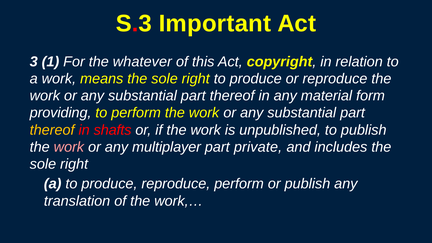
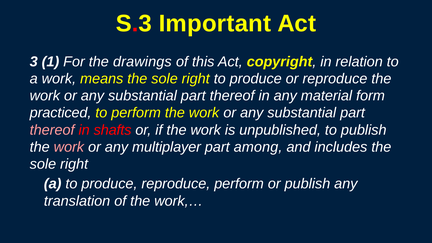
whatever: whatever -> drawings
providing: providing -> practiced
thereof at (52, 130) colour: yellow -> pink
private: private -> among
